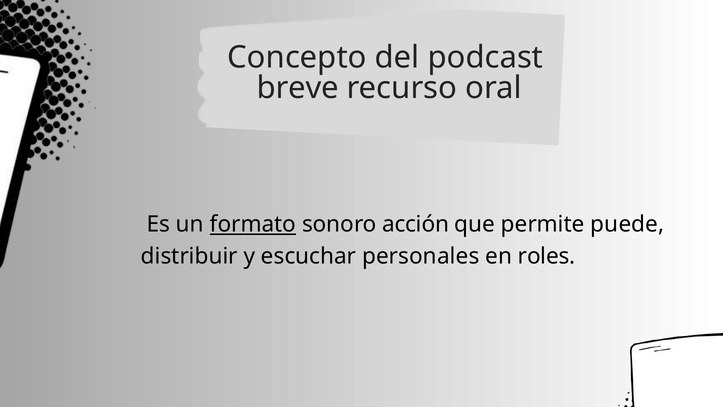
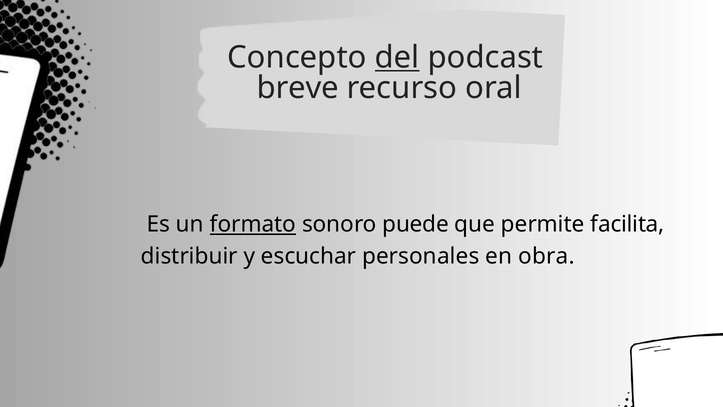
del underline: none -> present
acción: acción -> puede
puede: puede -> facilita
roles: roles -> obra
